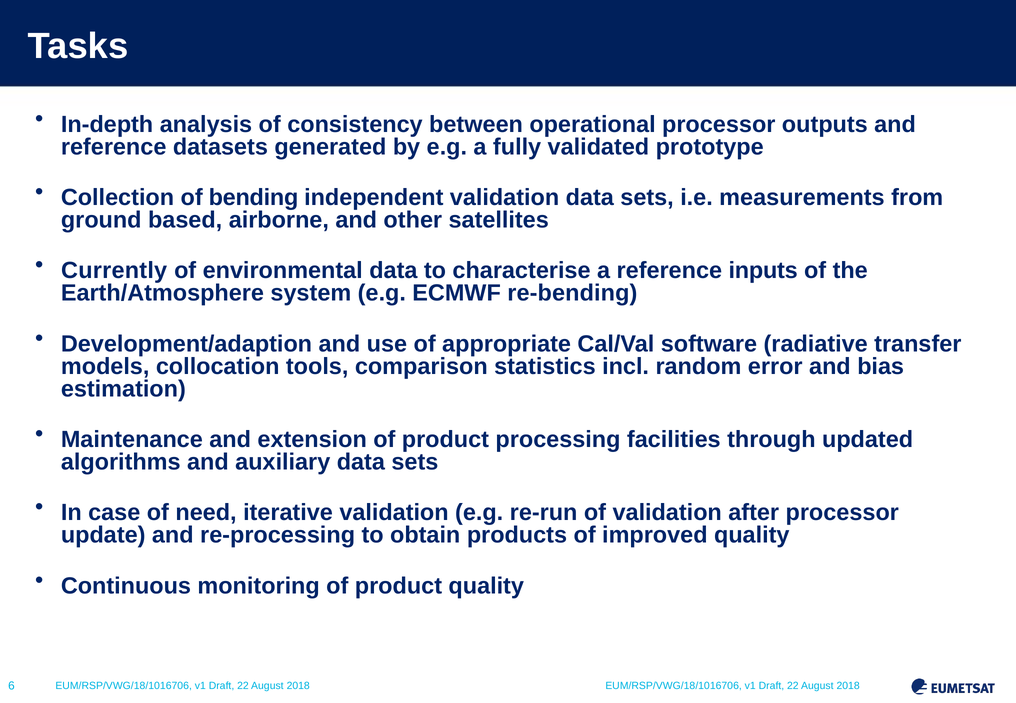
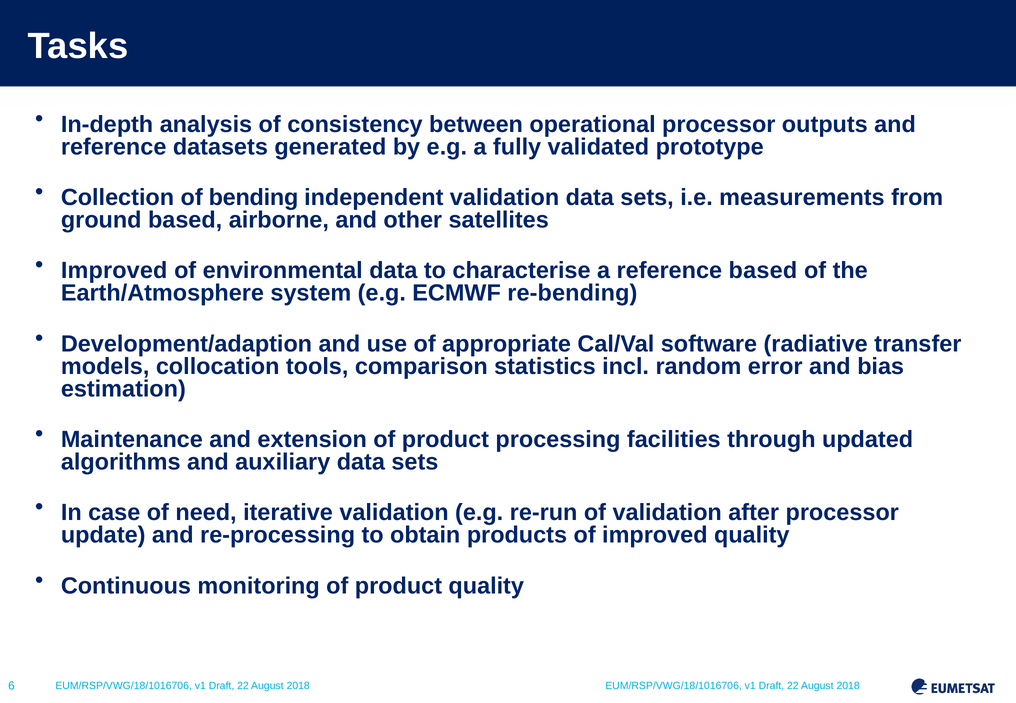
Currently at (114, 271): Currently -> Improved
reference inputs: inputs -> based
